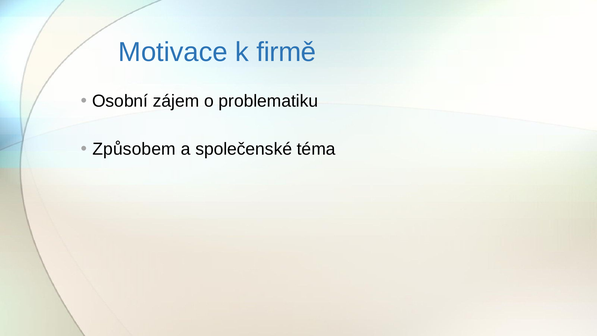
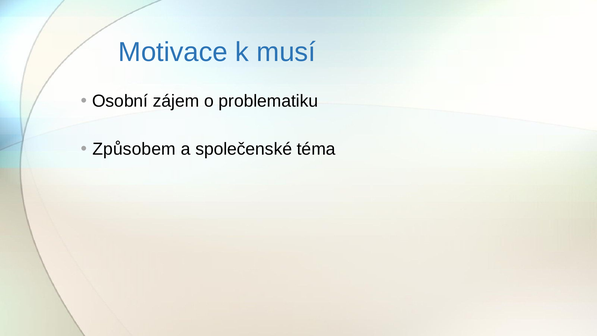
firmě: firmě -> musí
